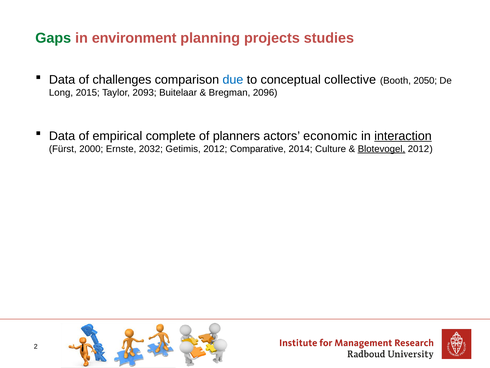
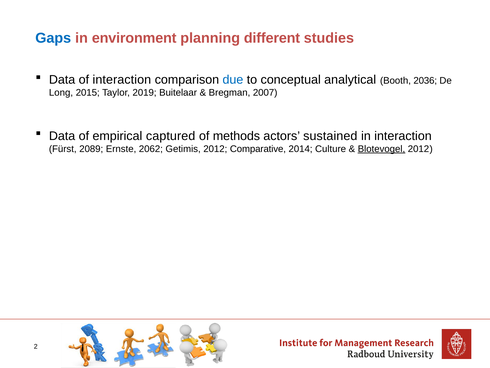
Gaps colour: green -> blue
projects: projects -> different
of challenges: challenges -> interaction
collective: collective -> analytical
2050: 2050 -> 2036
2093: 2093 -> 2019
2096: 2096 -> 2007
complete: complete -> captured
planners: planners -> methods
economic: economic -> sustained
interaction at (403, 136) underline: present -> none
2000: 2000 -> 2089
2032: 2032 -> 2062
